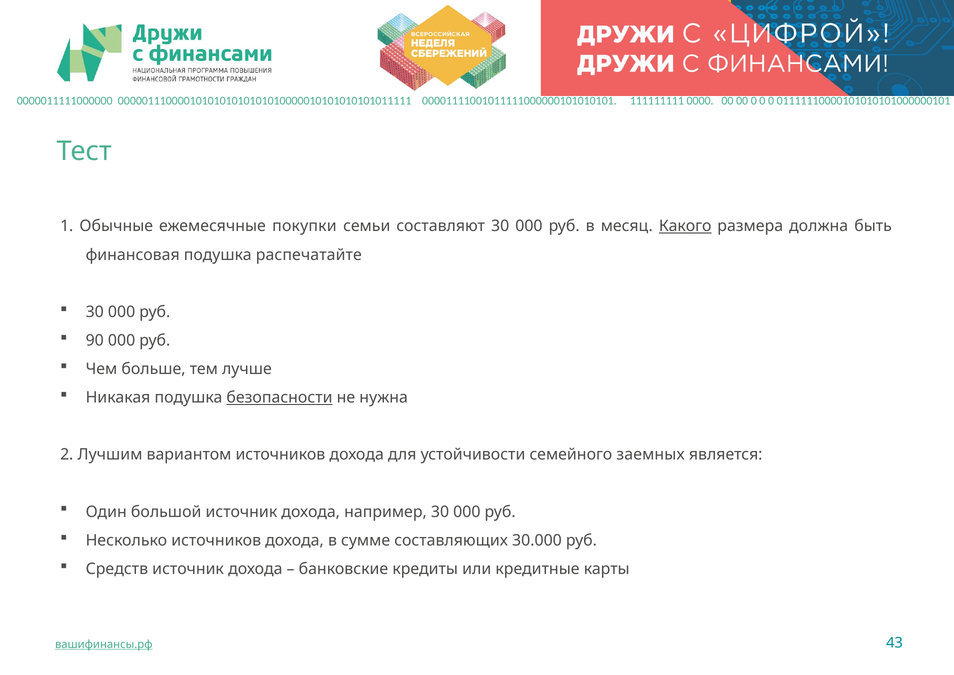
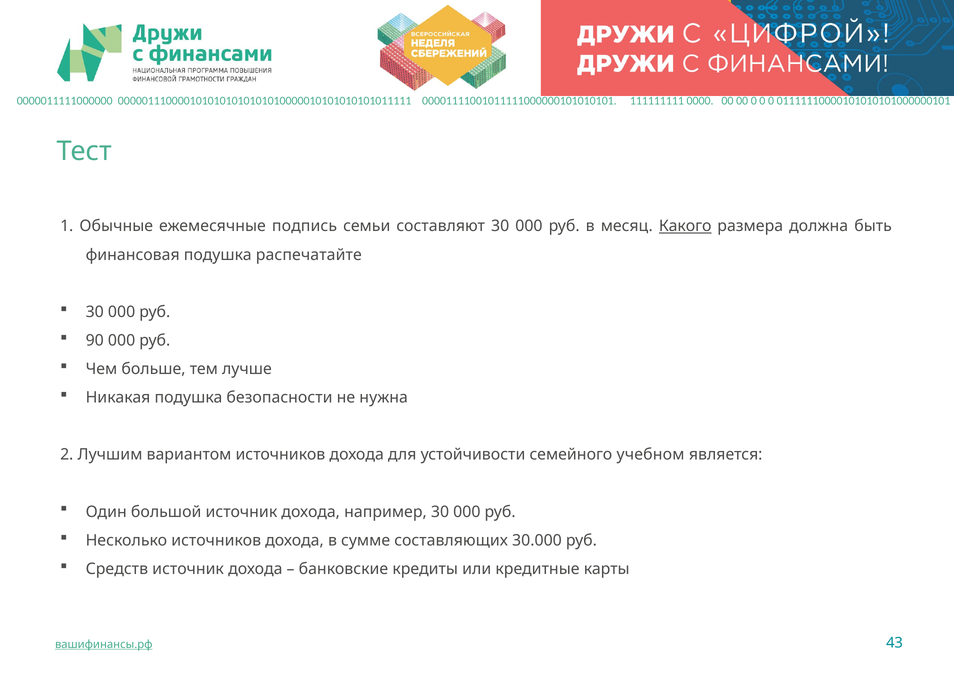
покупки: покупки -> подпись
безопасности underline: present -> none
заемных: заемных -> учебном
